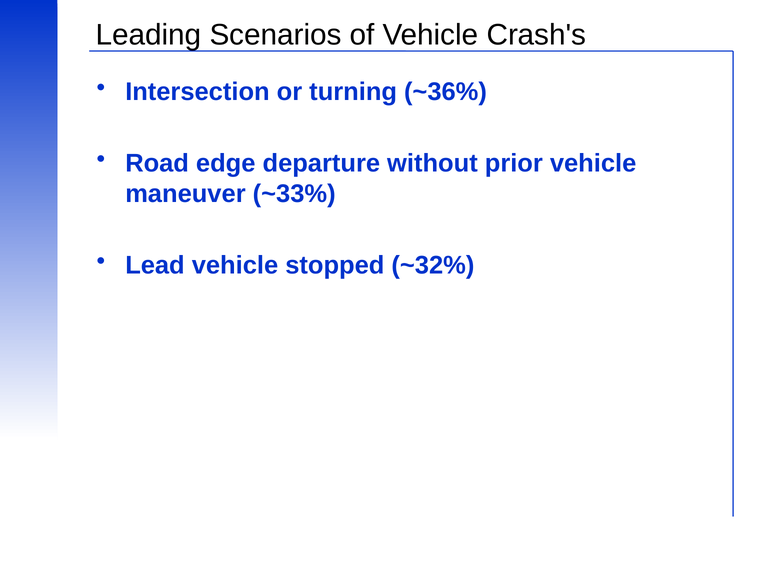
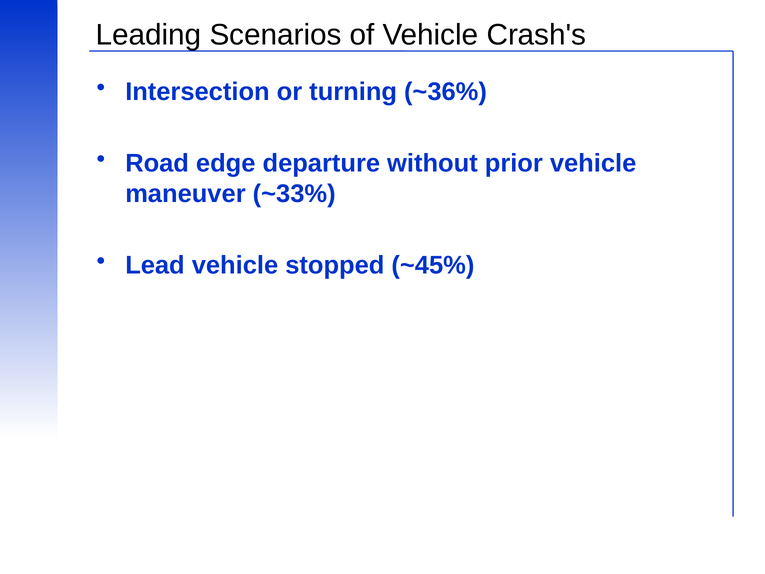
~32%: ~32% -> ~45%
